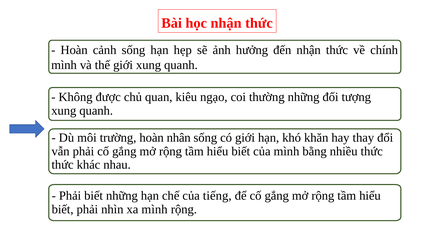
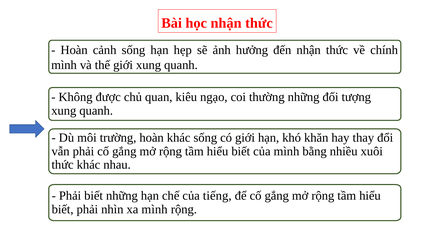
hoàn nhân: nhân -> khác
nhiều thức: thức -> xuôi
